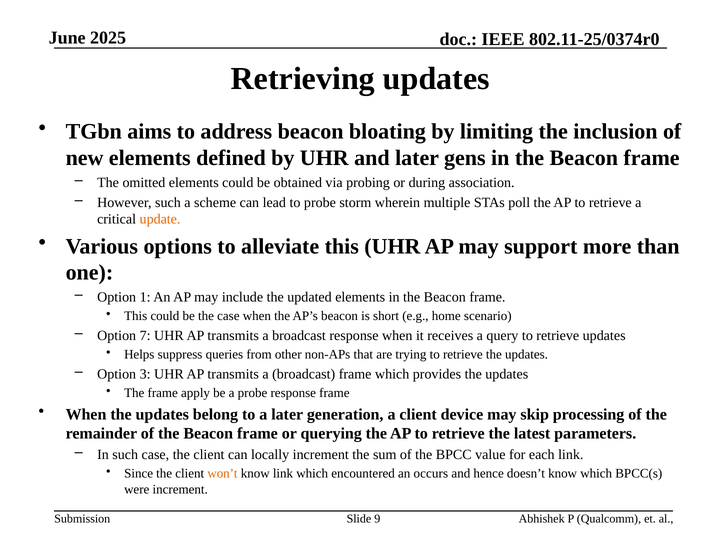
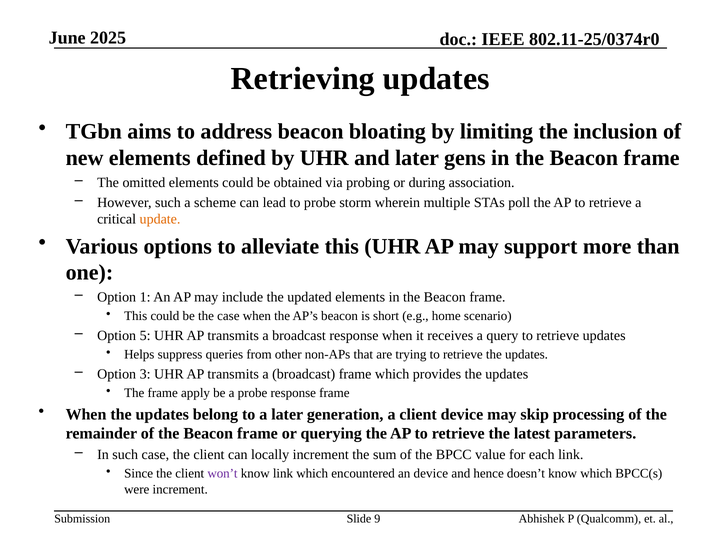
7: 7 -> 5
won’t colour: orange -> purple
an occurs: occurs -> device
